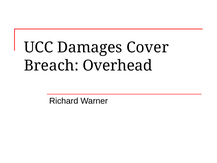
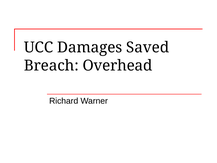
Cover: Cover -> Saved
